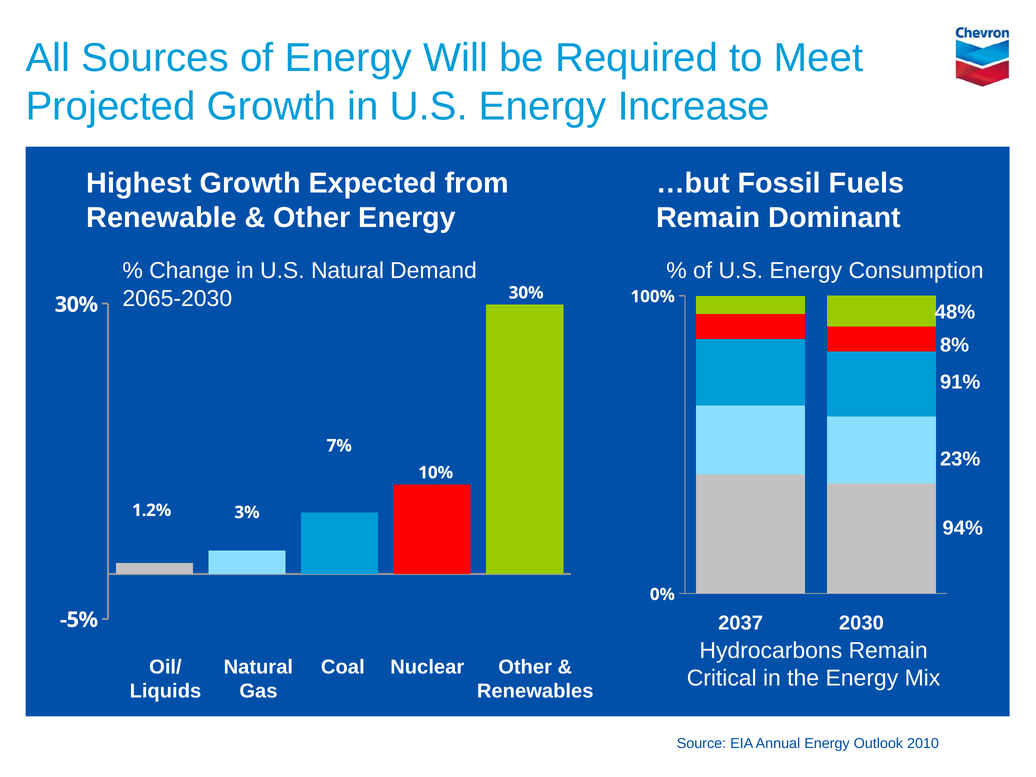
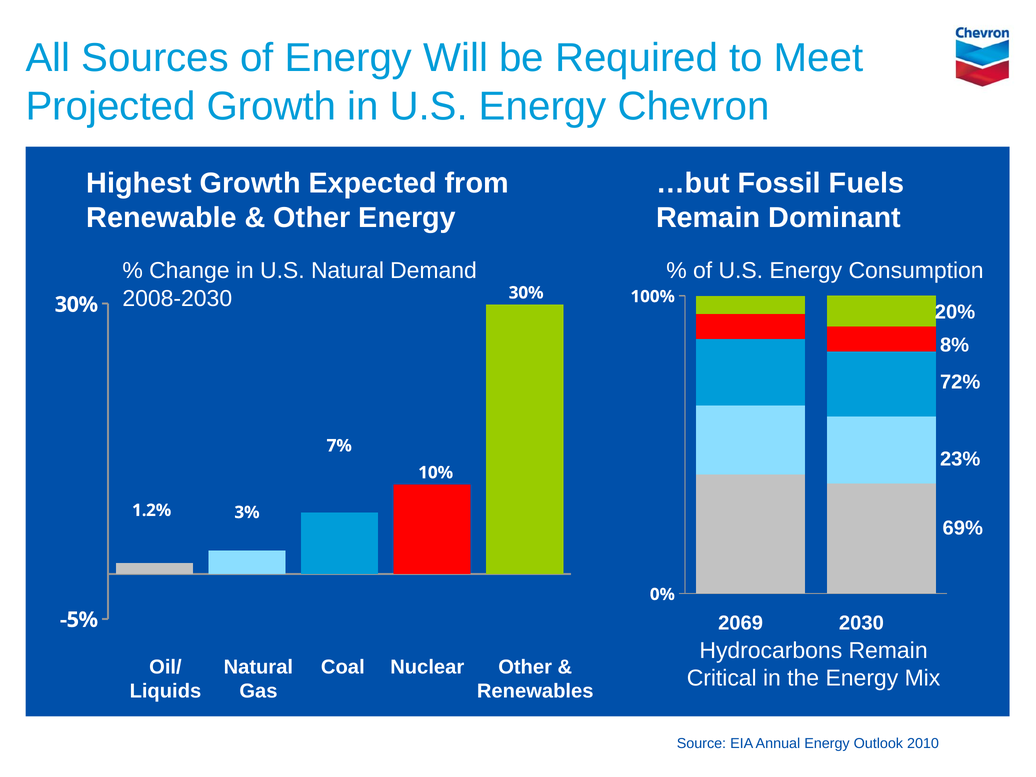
Increase: Increase -> Chevron
2065-2030: 2065-2030 -> 2008-2030
48%: 48% -> 20%
91%: 91% -> 72%
94%: 94% -> 69%
2037: 2037 -> 2069
